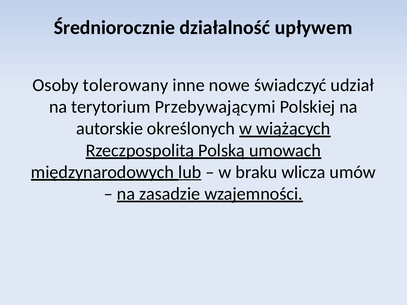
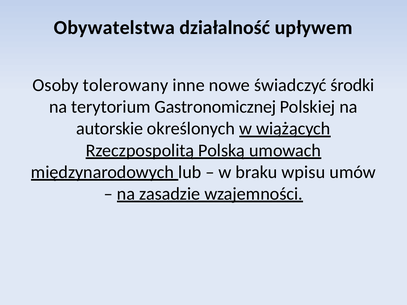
Średniorocznie: Średniorocznie -> Obywatelstwa
udział: udział -> środki
Przebywającymi: Przebywającymi -> Gastronomicznej
lub underline: present -> none
wlicza: wlicza -> wpisu
